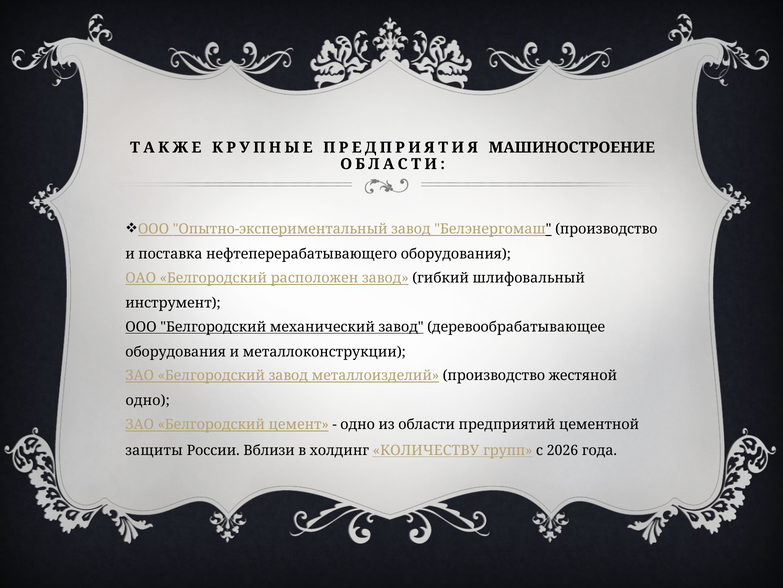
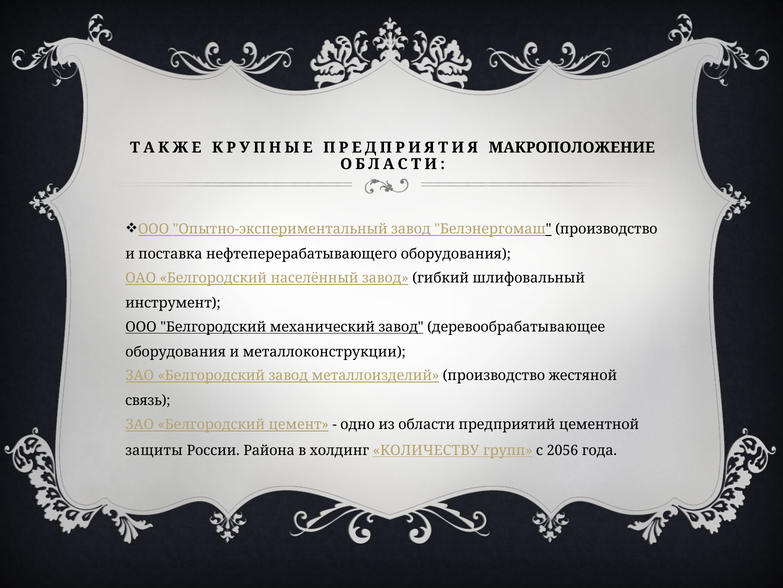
МАШИНОСТРОЕНИЕ: МАШИНОСТРОЕНИЕ -> МАКРОПОЛОЖЕНИЕ
расположен: расположен -> населённый
одно at (148, 400): одно -> связь
Вблизи: Вблизи -> Района
2026: 2026 -> 2056
